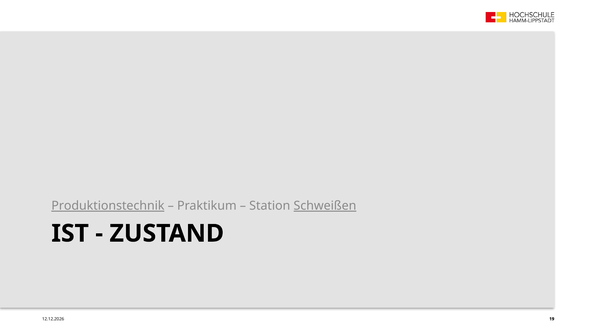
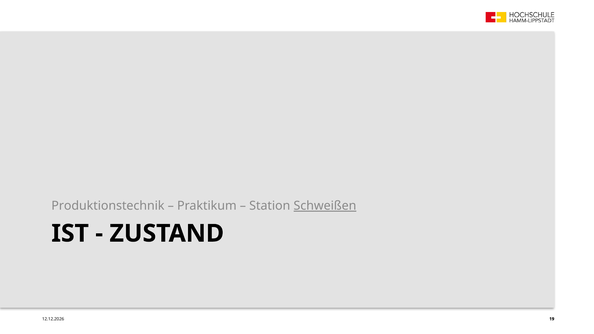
Produktionstechnik underline: present -> none
